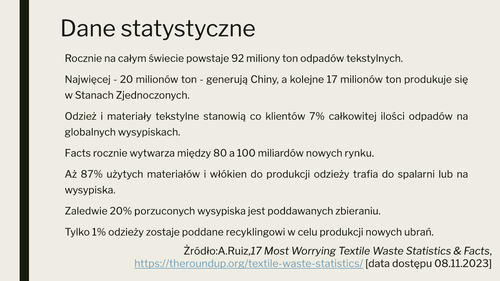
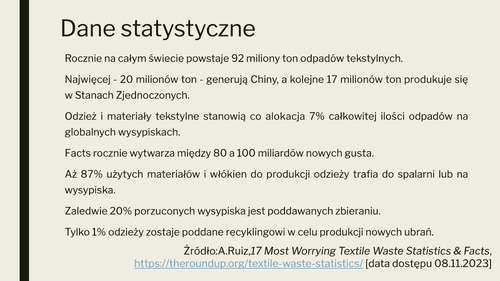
klientów: klientów -> alokacja
rynku: rynku -> gusta
